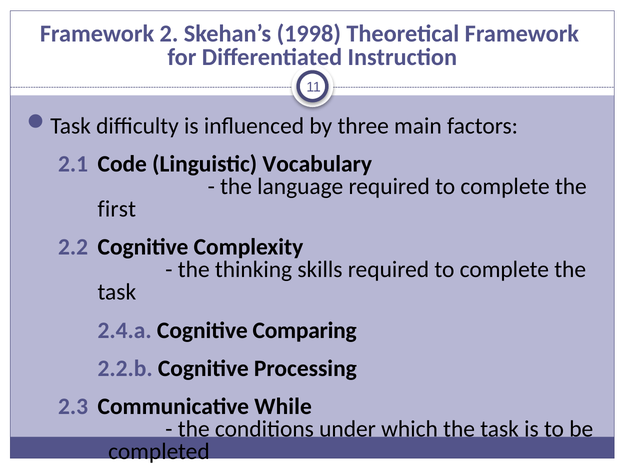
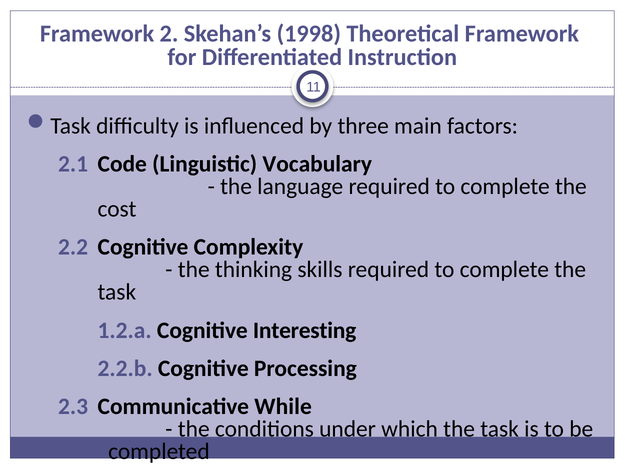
first: first -> cost
2.4.a: 2.4.a -> 1.2.a
Comparing: Comparing -> Interesting
